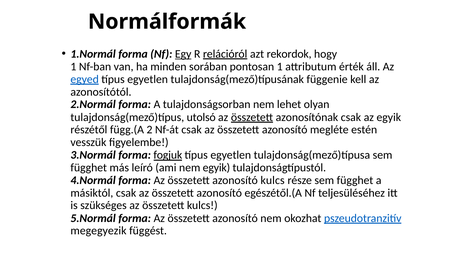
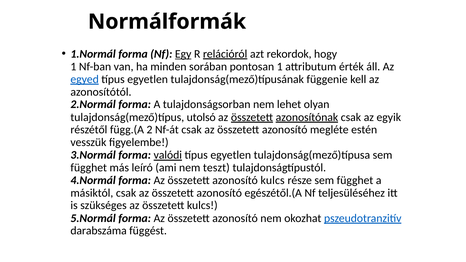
azonosítónak underline: none -> present
fogjuk: fogjuk -> valódi
nem egyik: egyik -> teszt
megegyezik: megegyezik -> darabszáma
